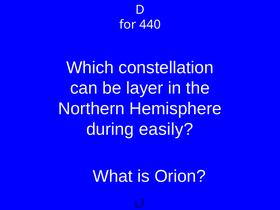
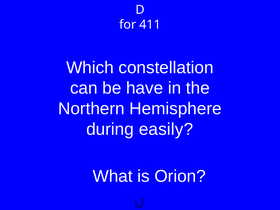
440: 440 -> 411
layer: layer -> have
